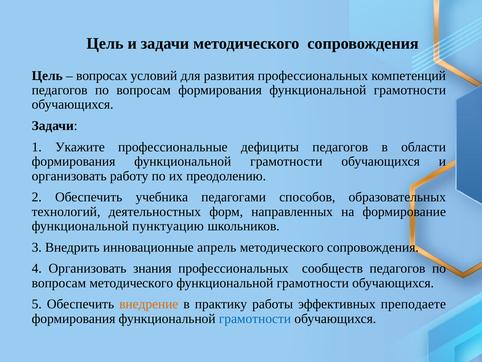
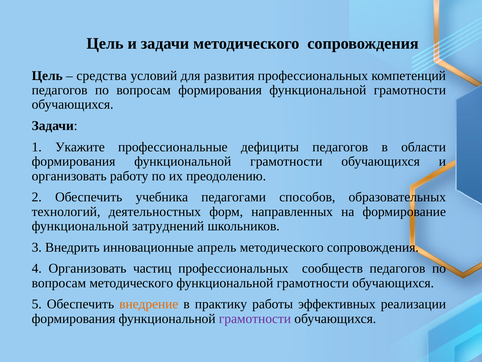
вопросах: вопросах -> средства
пунктуацию: пунктуацию -> затруднений
знания: знания -> частиц
преподаете: преподаете -> реализации
грамотности at (255, 318) colour: blue -> purple
